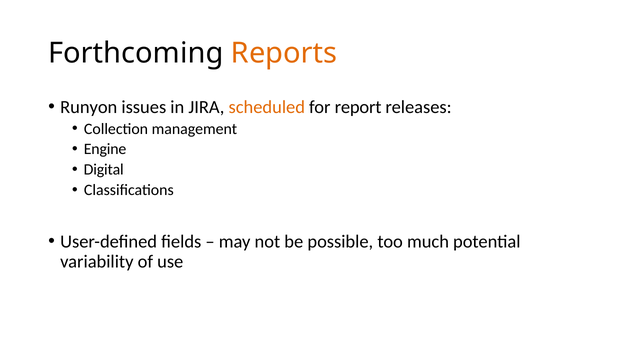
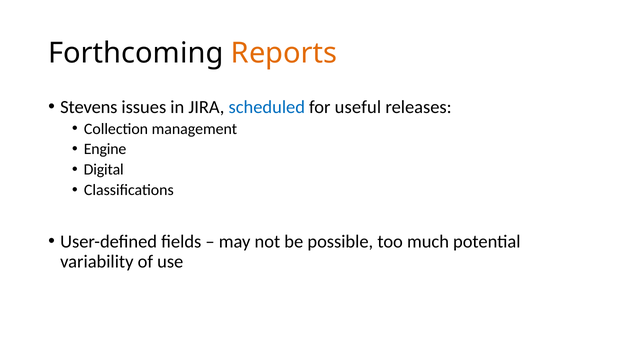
Runyon: Runyon -> Stevens
scheduled colour: orange -> blue
report: report -> useful
